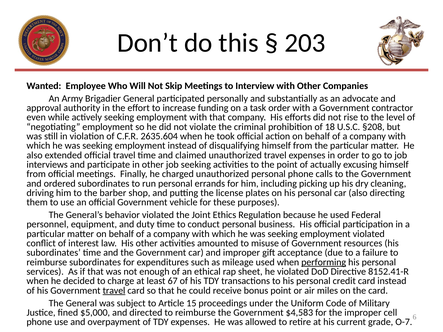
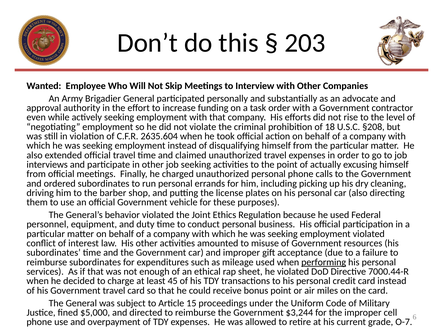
8152.41-R: 8152.41-R -> 7000.44-R
67: 67 -> 45
travel at (114, 291) underline: present -> none
$4,583: $4,583 -> $3,244
